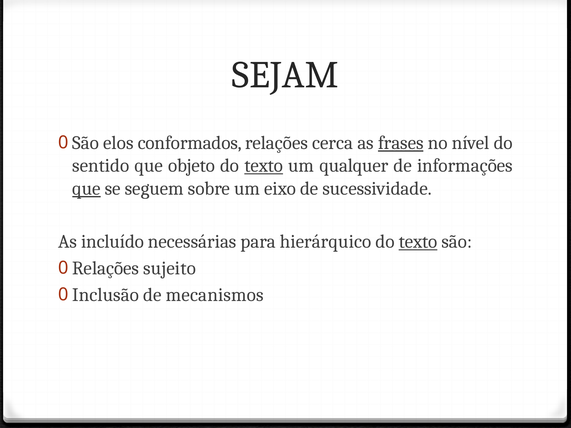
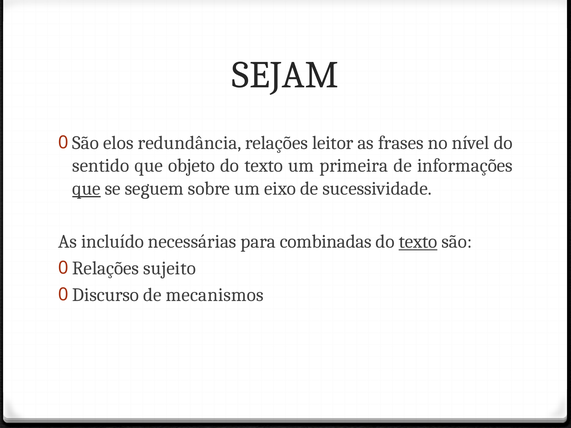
conformados: conformados -> redundância
cerca: cerca -> leitor
frases underline: present -> none
texto at (264, 166) underline: present -> none
qualquer: qualquer -> primeira
hierárquico: hierárquico -> combinadas
Inclusão: Inclusão -> Discurso
